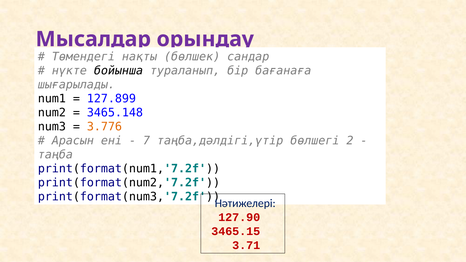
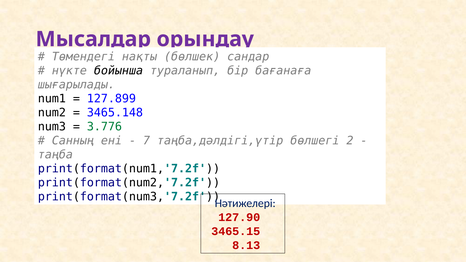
3.776 colour: orange -> green
Арасын: Арасын -> Санның
3.71: 3.71 -> 8.13
